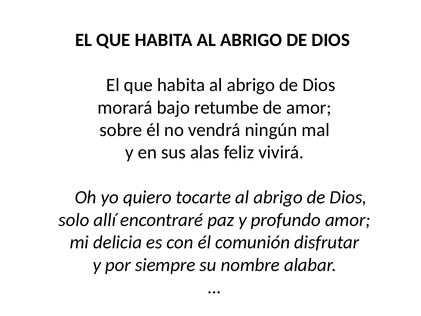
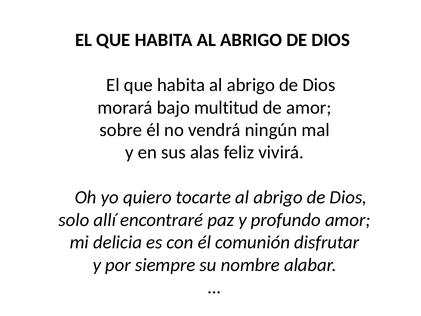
retumbe: retumbe -> multitud
